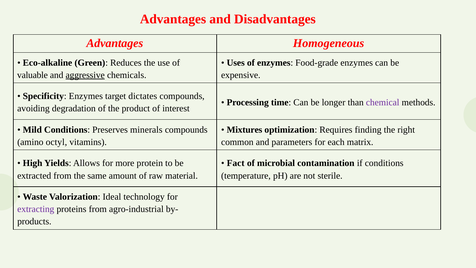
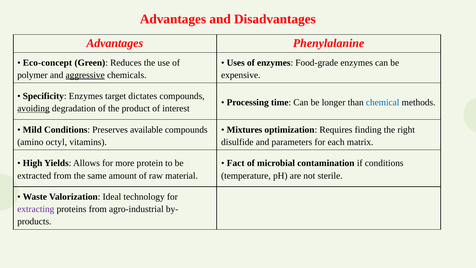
Homogeneous: Homogeneous -> Phenylalanine
Eco-alkaline: Eco-alkaline -> Eco-concept
valuable: valuable -> polymer
chemical colour: purple -> blue
avoiding underline: none -> present
minerals: minerals -> available
common: common -> disulfide
